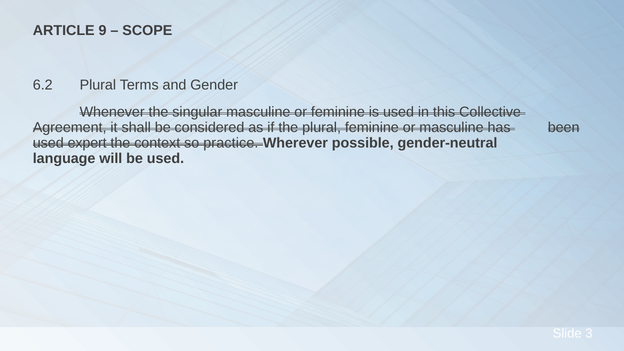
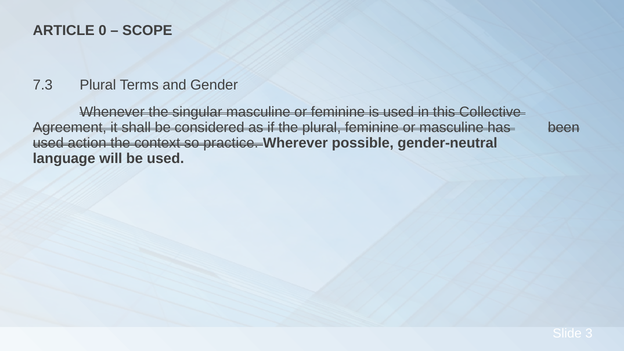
9: 9 -> 0
6.2: 6.2 -> 7.3
expert: expert -> action
